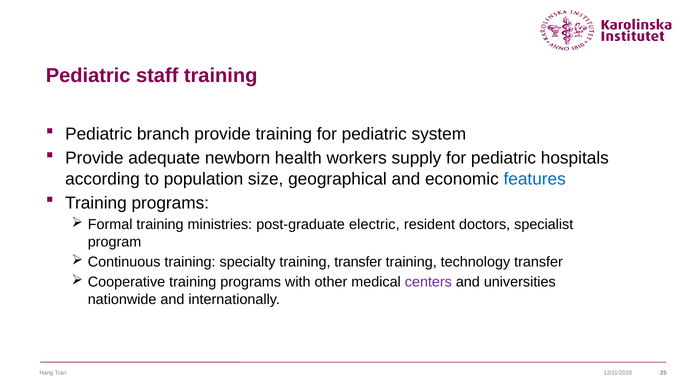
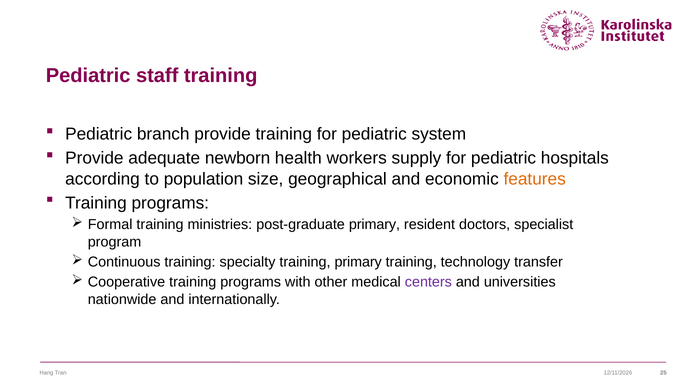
features colour: blue -> orange
post-graduate electric: electric -> primary
training transfer: transfer -> primary
